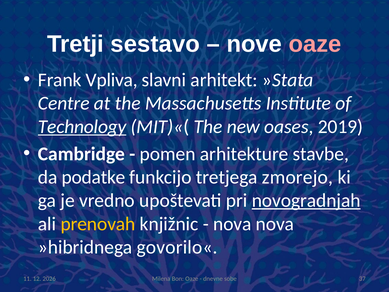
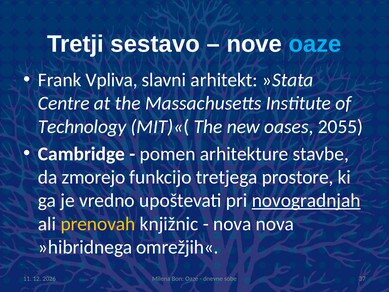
oaze at (315, 44) colour: pink -> light blue
Technology underline: present -> none
2019: 2019 -> 2055
podatke: podatke -> zmorejo
zmorejo: zmorejo -> prostore
govorilo«: govorilo« -> omrežjih«
